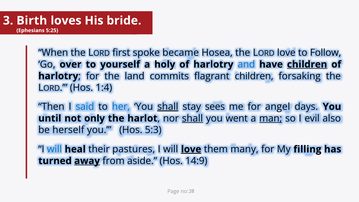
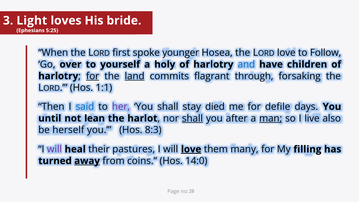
Birth: Birth -> Light
became: became -> younger
children at (307, 65) underline: present -> none
for at (93, 76) underline: none -> present
land underline: none -> present
flagrant children: children -> through
1:4: 1:4 -> 1:1
her colour: blue -> purple
shall at (168, 107) underline: present -> none
sees: sees -> died
angel: angel -> defile
only: only -> lean
went: went -> after
evil: evil -> live
5:3: 5:3 -> 8:3
will at (54, 150) colour: blue -> purple
aside: aside -> coins
14:9: 14:9 -> 14:0
